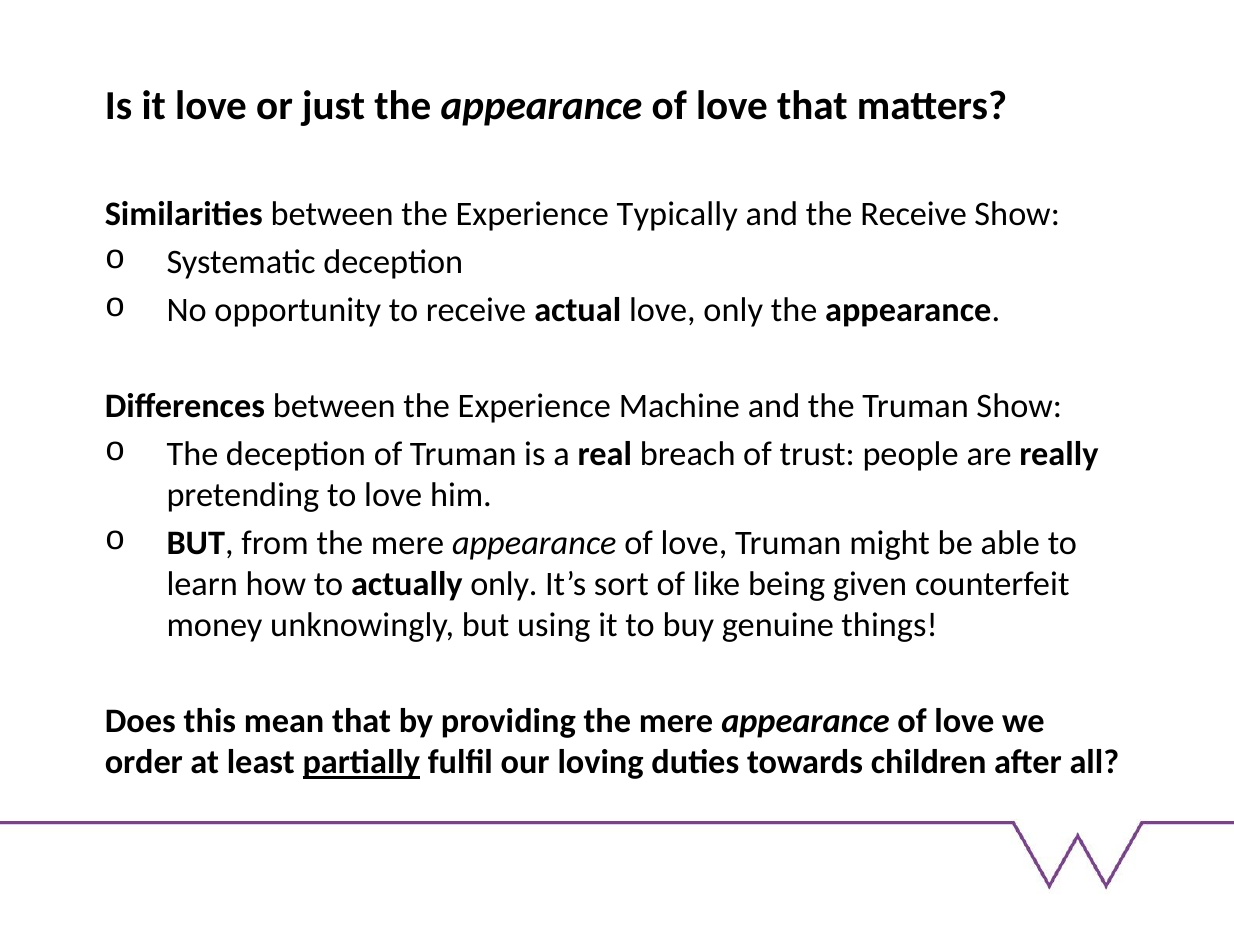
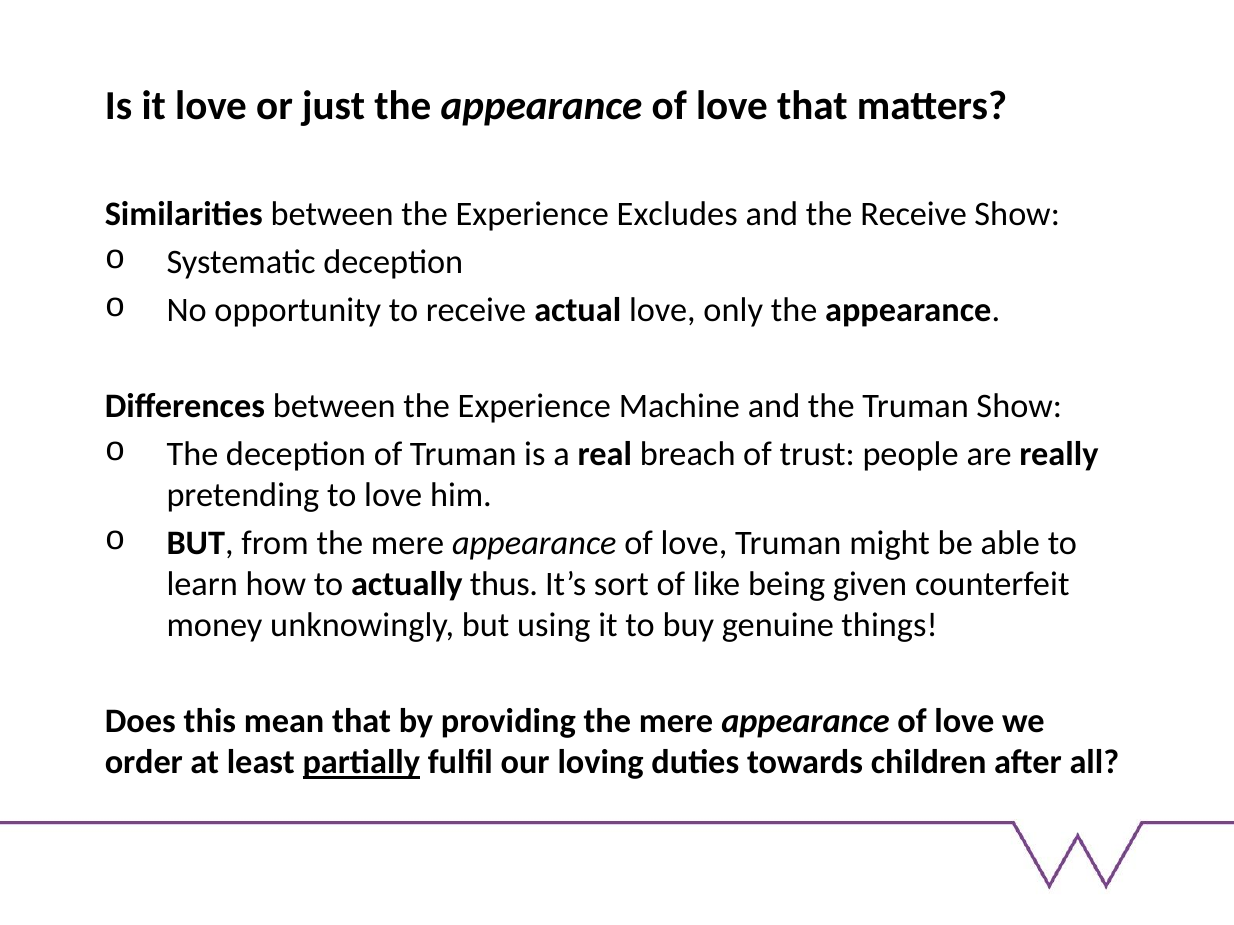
Typically: Typically -> Excludes
actually only: only -> thus
